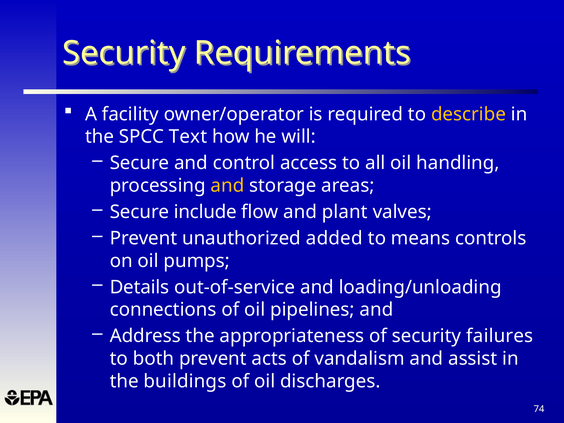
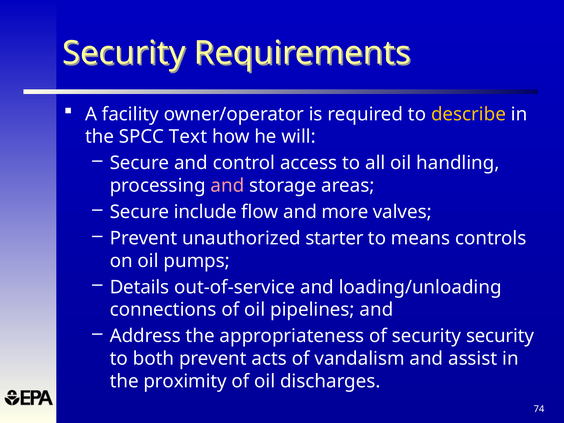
and at (227, 186) colour: yellow -> pink
plant: plant -> more
added: added -> starter
security failures: failures -> security
buildings: buildings -> proximity
